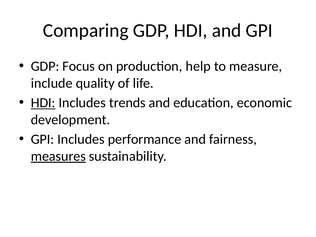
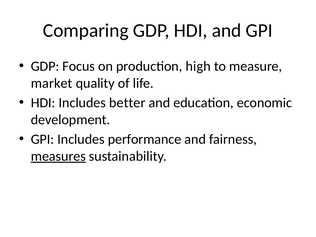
help: help -> high
include: include -> market
HDI at (43, 103) underline: present -> none
trends: trends -> better
